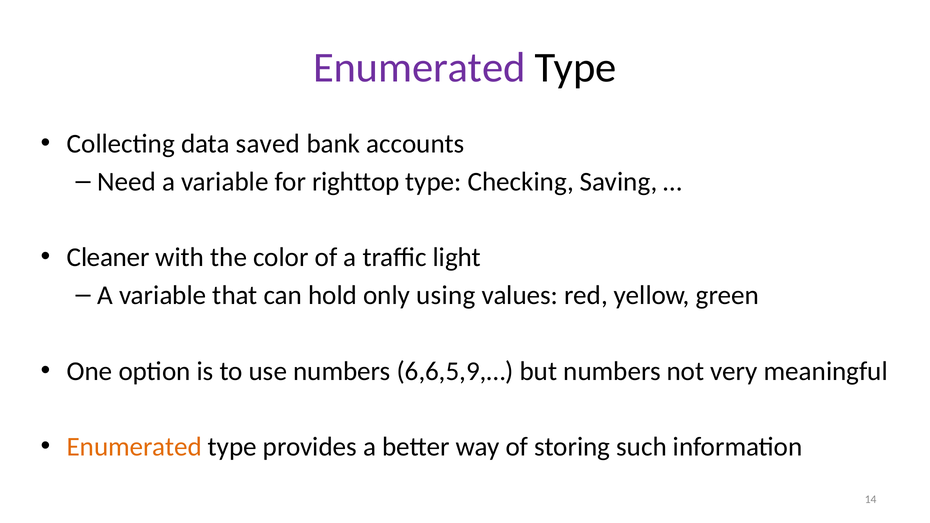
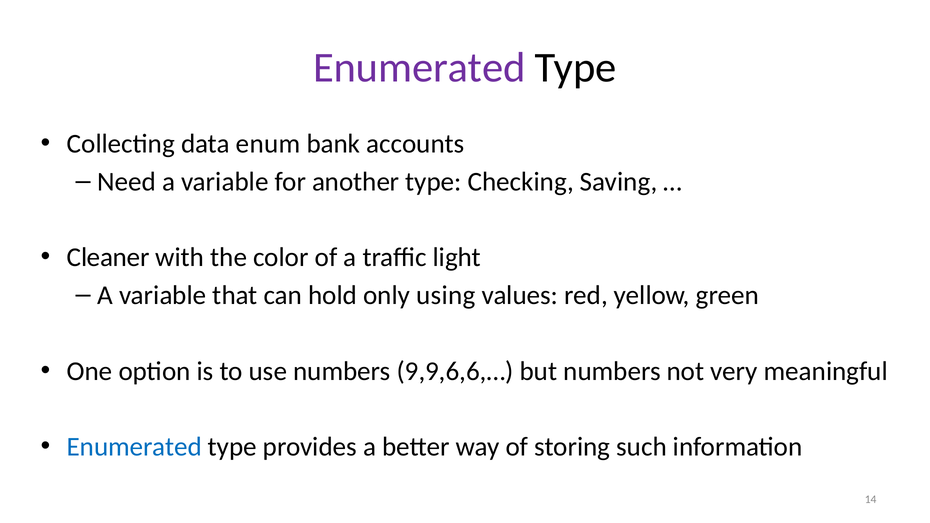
saved: saved -> enum
righttop: righttop -> another
6,6,5,9,…: 6,6,5,9,… -> 9,9,6,6,…
Enumerated at (134, 447) colour: orange -> blue
